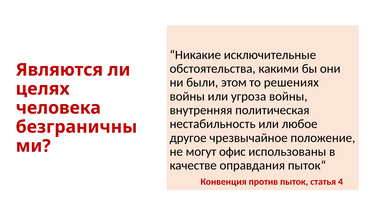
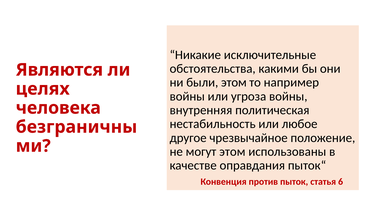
решениях: решениях -> например
могут офис: офис -> этом
4: 4 -> 6
